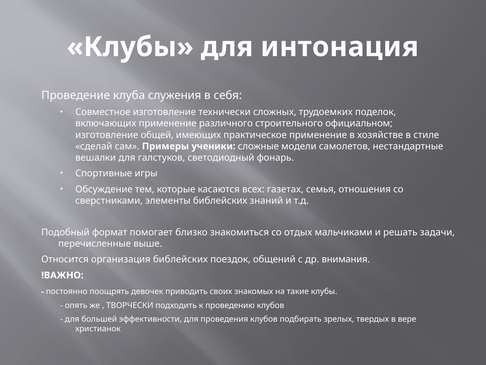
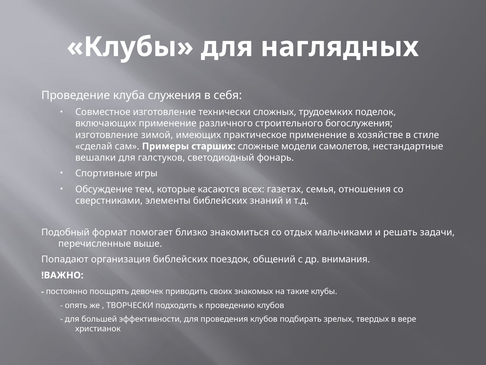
интонация: интонация -> наглядных
официальном: официальном -> богослужения
общей: общей -> зимой
ученики: ученики -> старших
Относится: Относится -> Попадают
